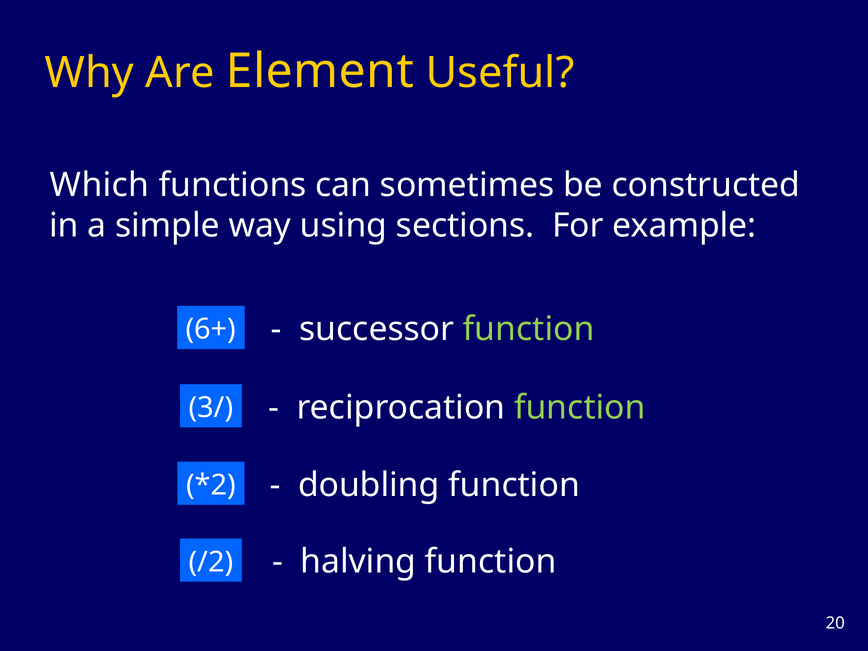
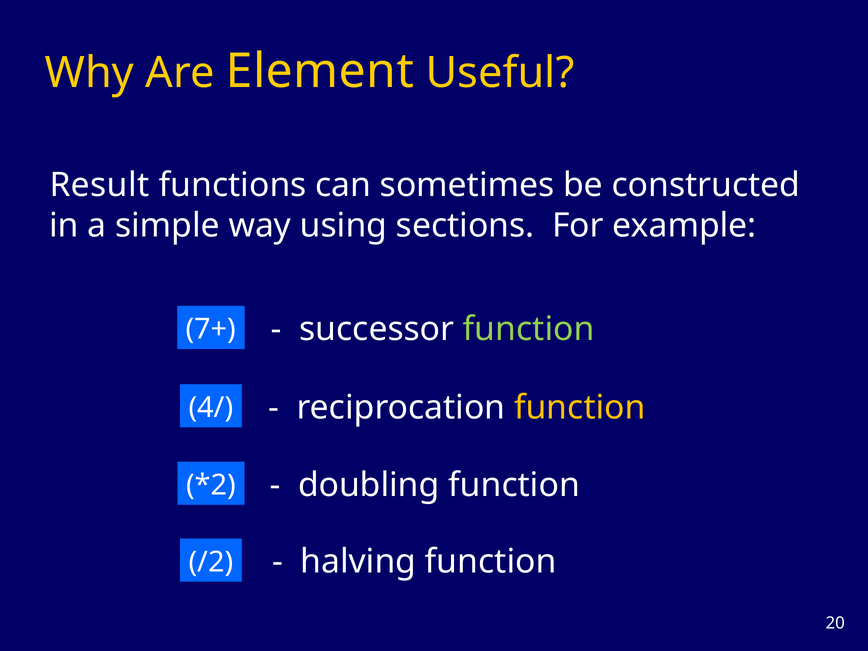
Which: Which -> Result
6+: 6+ -> 7+
function at (580, 407) colour: light green -> yellow
3/: 3/ -> 4/
